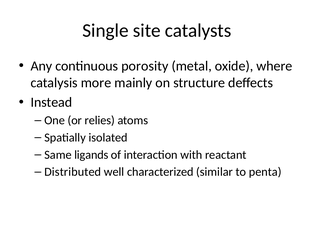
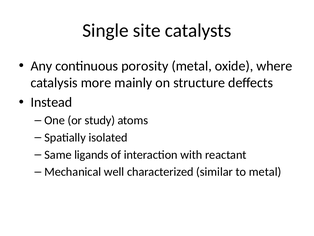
relies: relies -> study
Distributed: Distributed -> Mechanical
to penta: penta -> metal
